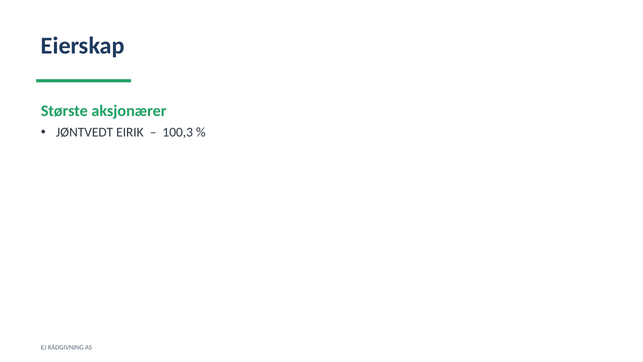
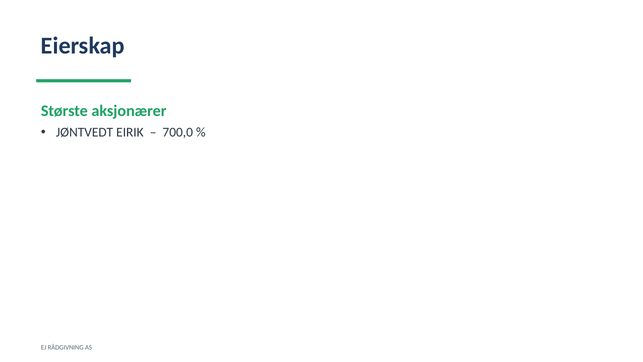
100,3: 100,3 -> 700,0
